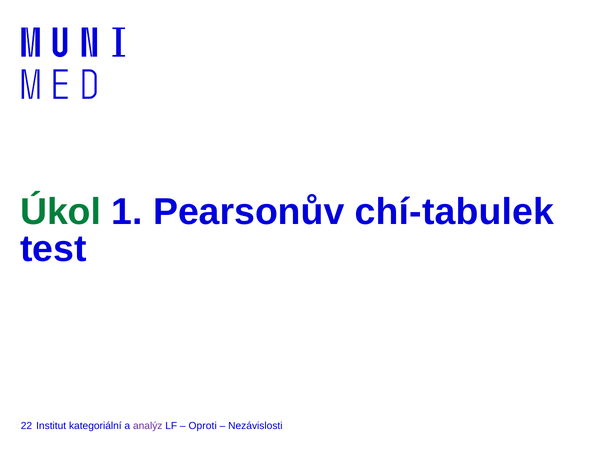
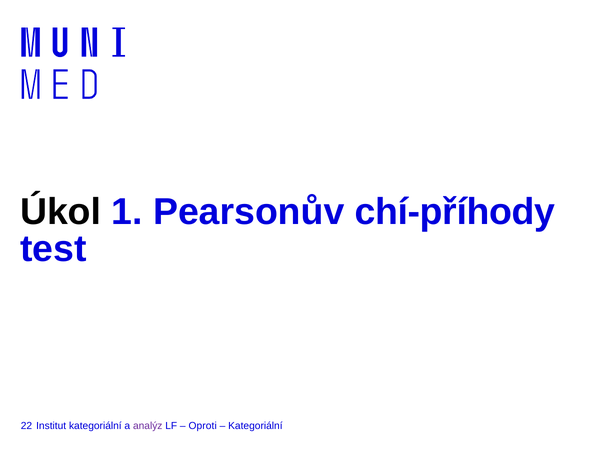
Úkol colour: green -> black
chí-tabulek: chí-tabulek -> chí-příhody
Nezávislosti at (255, 427): Nezávislosti -> Kategoriální
